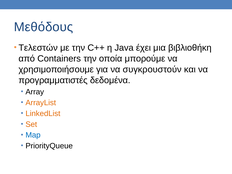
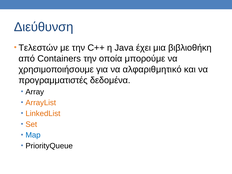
Μεθόδους: Μεθόδους -> Διεύθυνση
συγκρουστούν: συγκρουστούν -> αλφαριθμητικό
